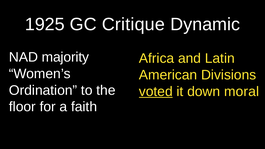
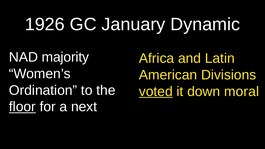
1925: 1925 -> 1926
Critique: Critique -> January
floor underline: none -> present
faith: faith -> next
